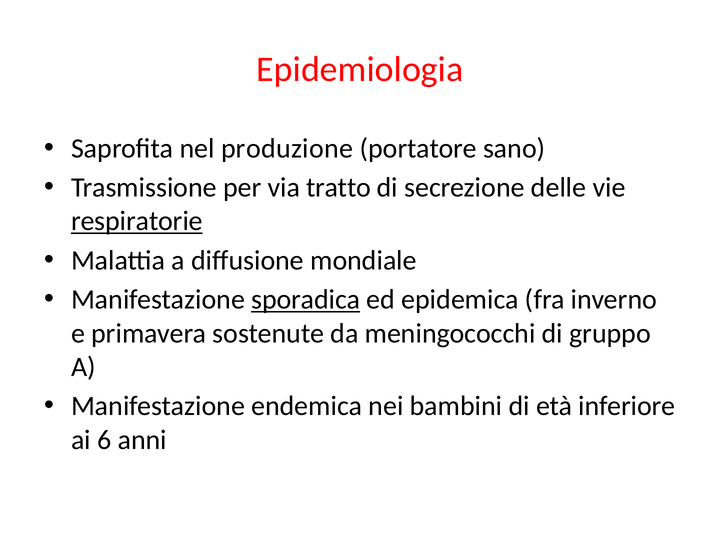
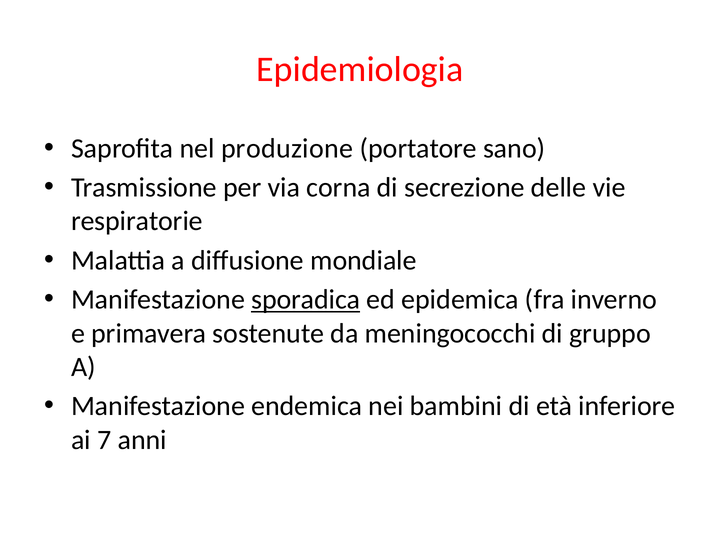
tratto: tratto -> corna
respiratorie underline: present -> none
6: 6 -> 7
